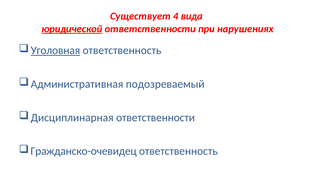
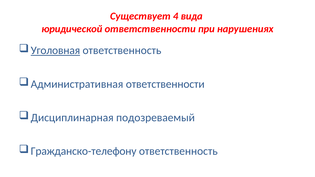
юридической underline: present -> none
Административная подозреваемый: подозреваемый -> ответственности
Дисциплинарная ответственности: ответственности -> подозреваемый
Гражданско-очевидец: Гражданско-очевидец -> Гражданско-телефону
